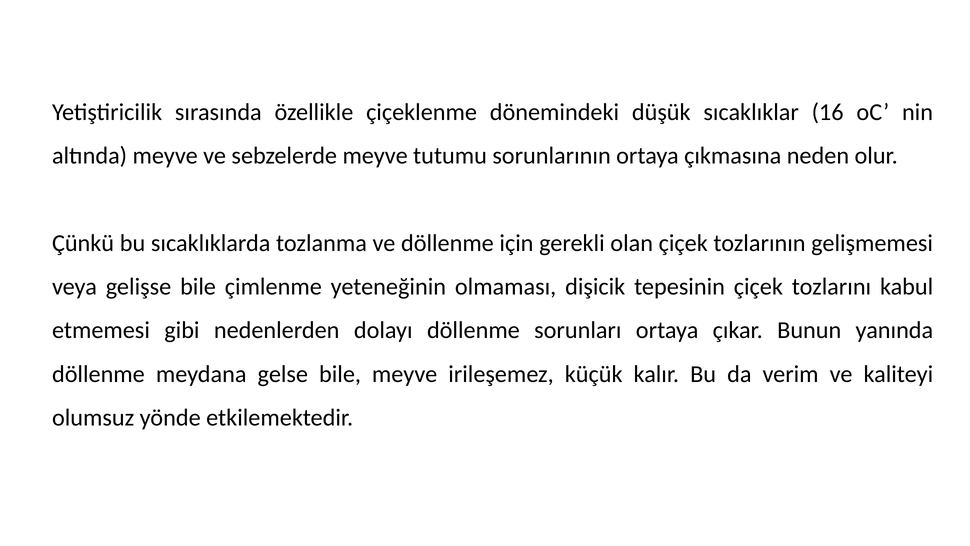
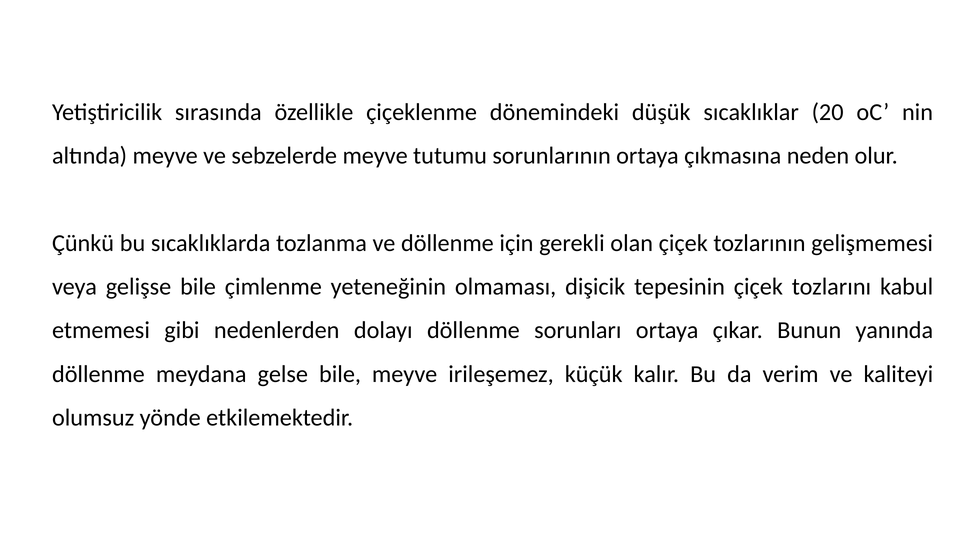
16: 16 -> 20
